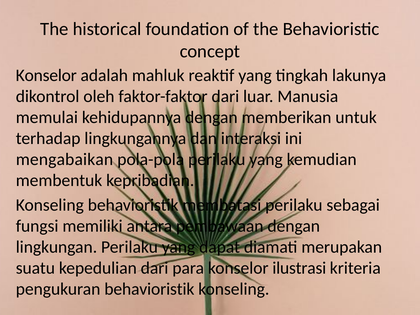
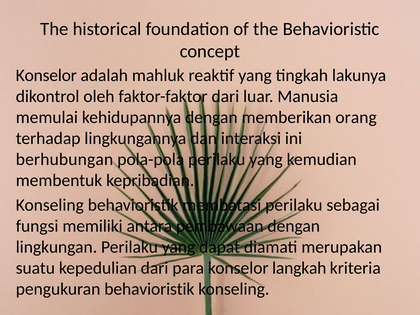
untuk: untuk -> orang
mengabaikan: mengabaikan -> berhubungan
ilustrasi: ilustrasi -> langkah
